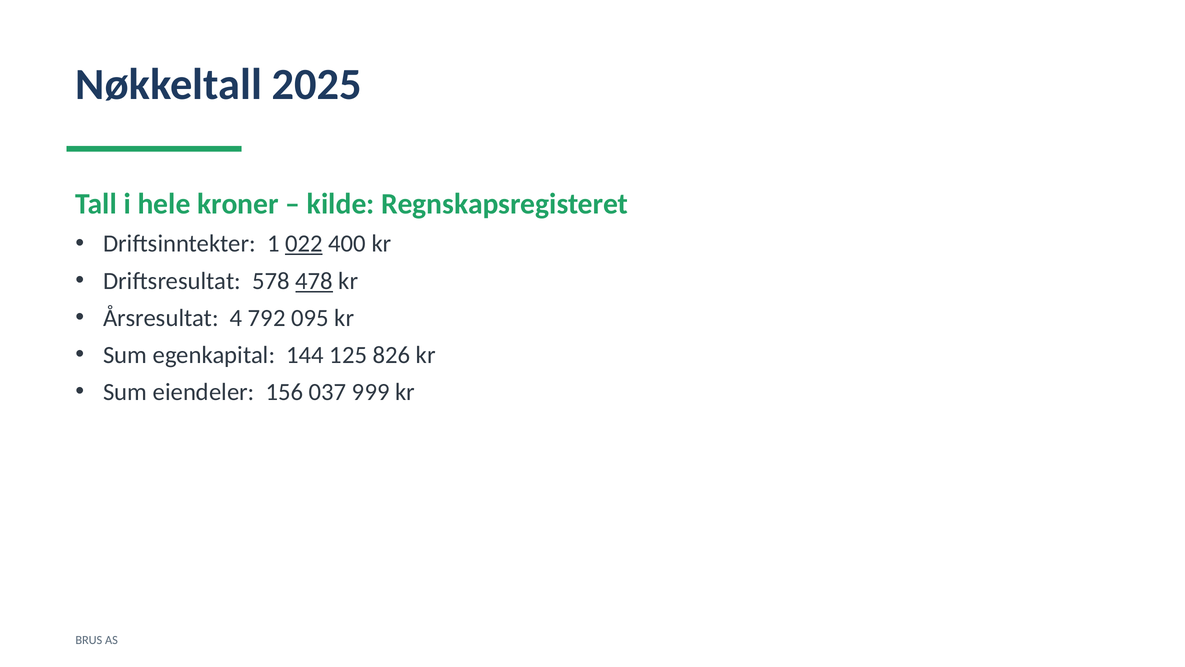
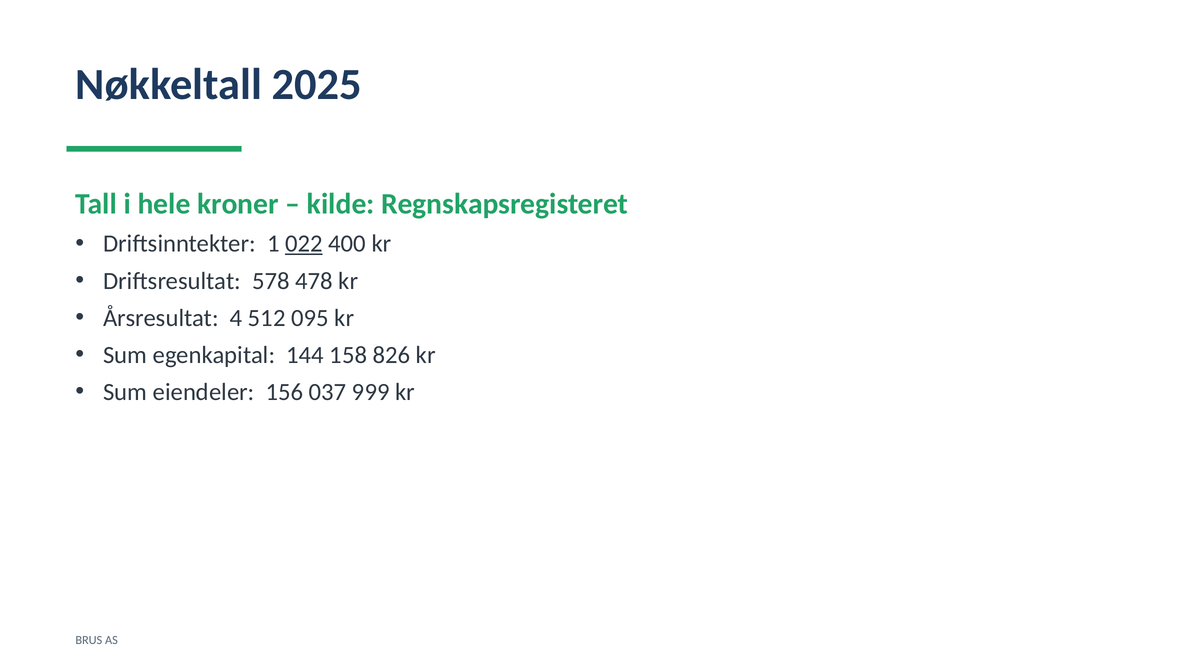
478 underline: present -> none
792: 792 -> 512
125: 125 -> 158
